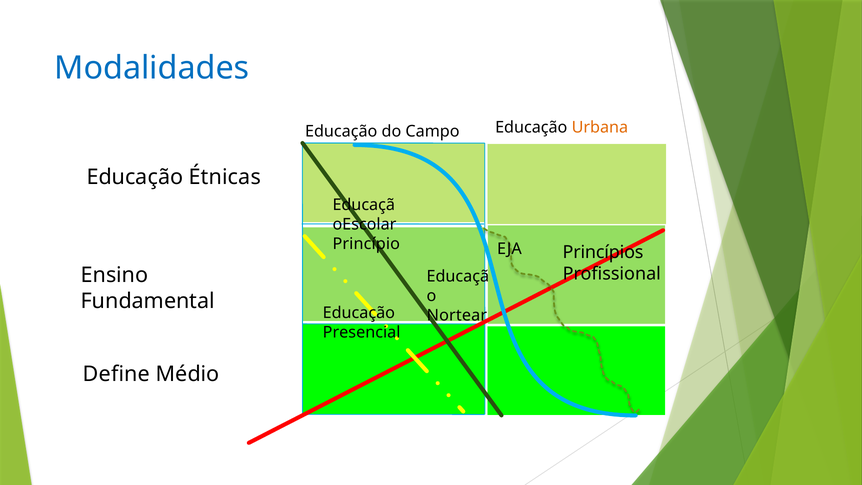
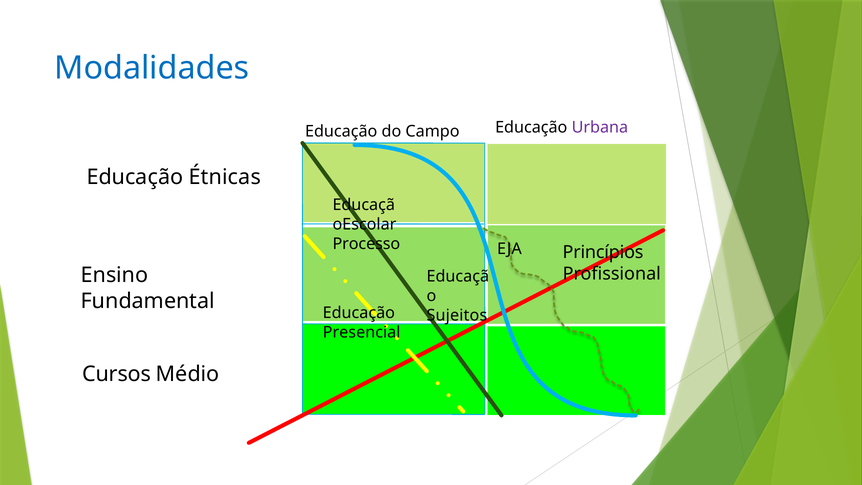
Urbana colour: orange -> purple
Princípio: Princípio -> Processo
Nortear: Nortear -> Sujeitos
Define: Define -> Cursos
